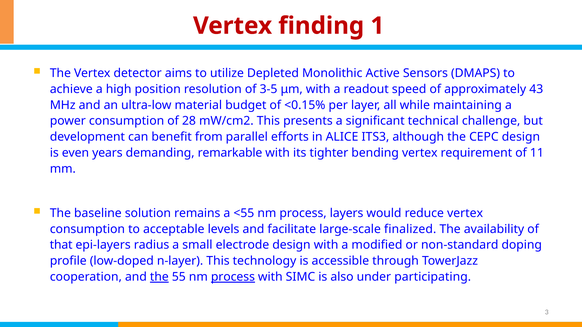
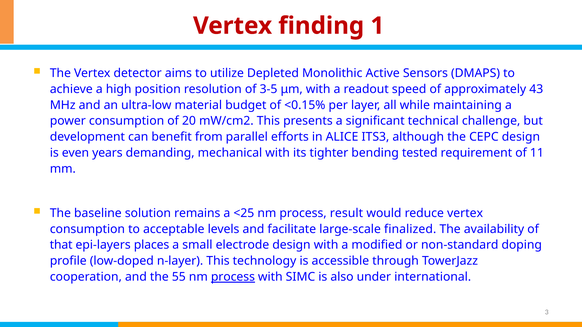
28: 28 -> 20
remarkable: remarkable -> mechanical
bending vertex: vertex -> tested
<55: <55 -> <25
layers: layers -> result
radius: radius -> places
the at (159, 277) underline: present -> none
participating: participating -> international
